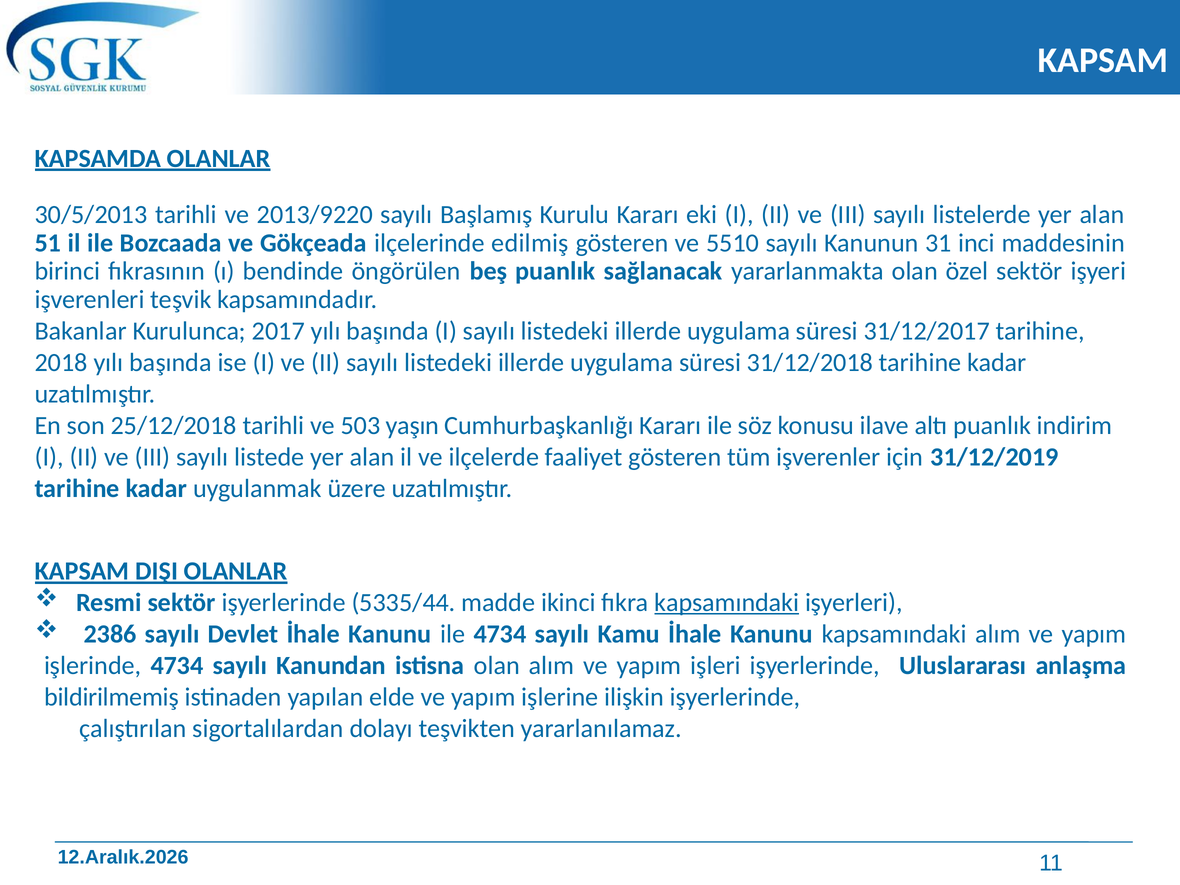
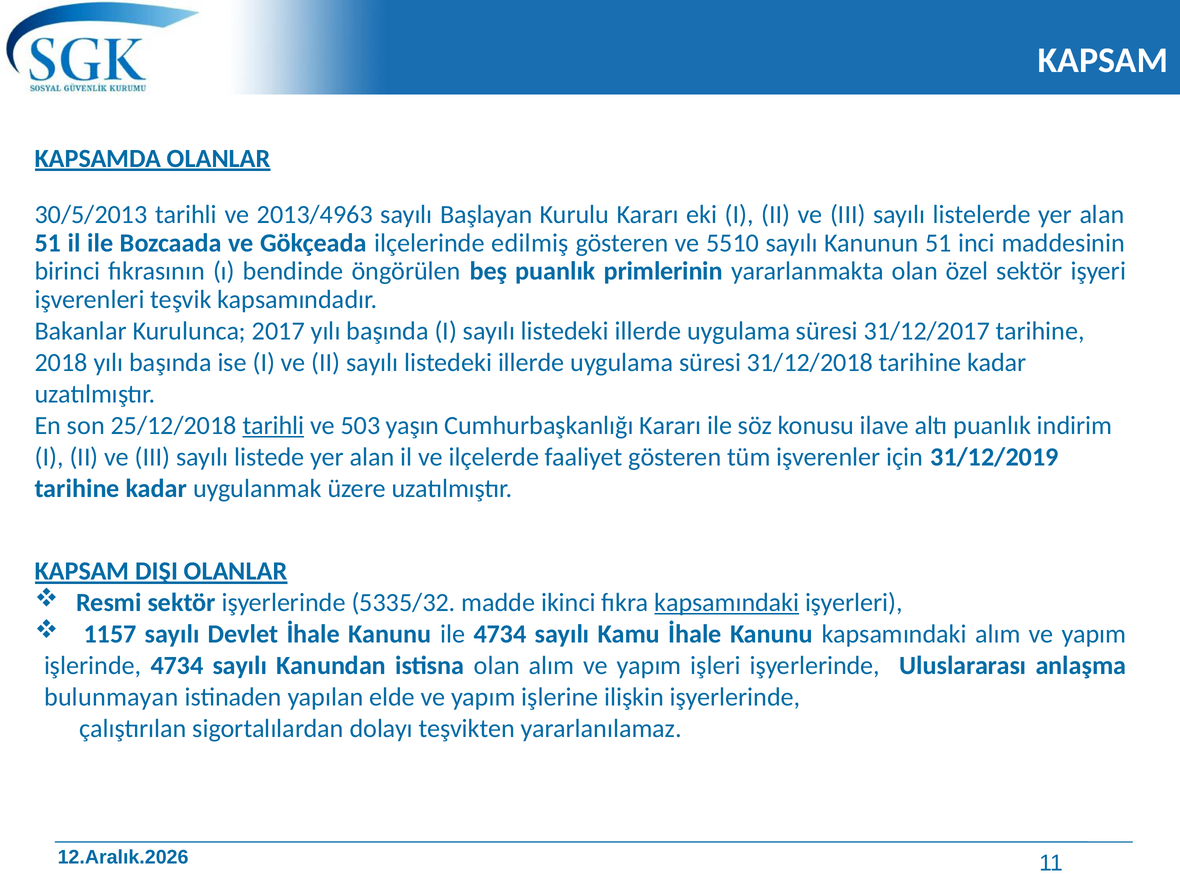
2013/9220: 2013/9220 -> 2013/4963
Başlamış: Başlamış -> Başlayan
Kanunun 31: 31 -> 51
sağlanacak: sağlanacak -> primlerinin
tarihli at (273, 426) underline: none -> present
5335/44: 5335/44 -> 5335/32
2386: 2386 -> 1157
bildirilmemiş: bildirilmemiş -> bulunmayan
